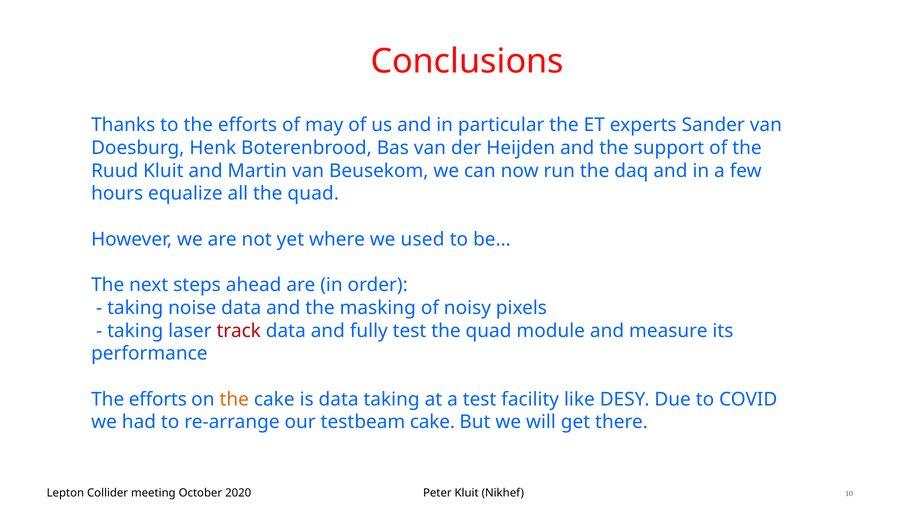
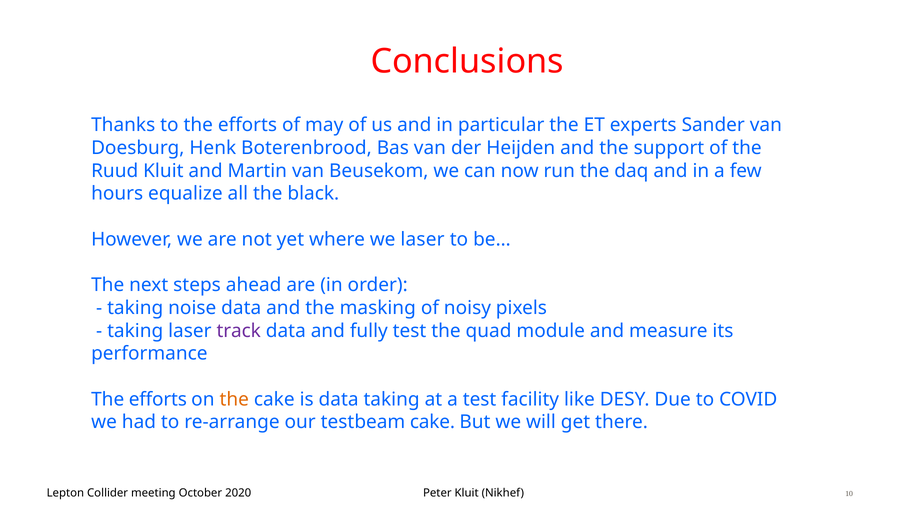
all the quad: quad -> black
we used: used -> laser
track colour: red -> purple
